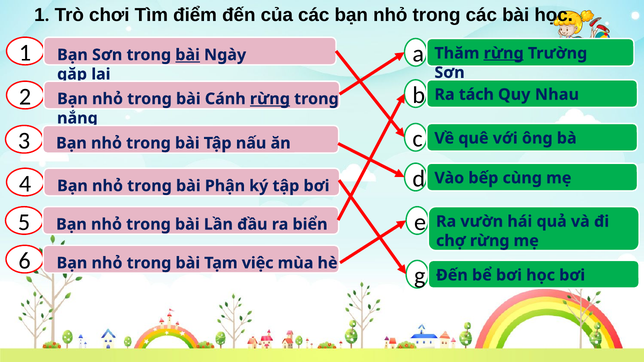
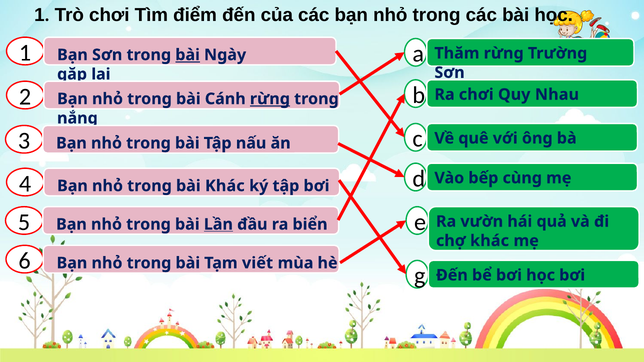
rừng at (504, 53) underline: present -> none
Ra tách: tách -> chơi
bài Phận: Phận -> Khác
Lần underline: none -> present
chợ rừng: rừng -> khác
việc: việc -> viết
